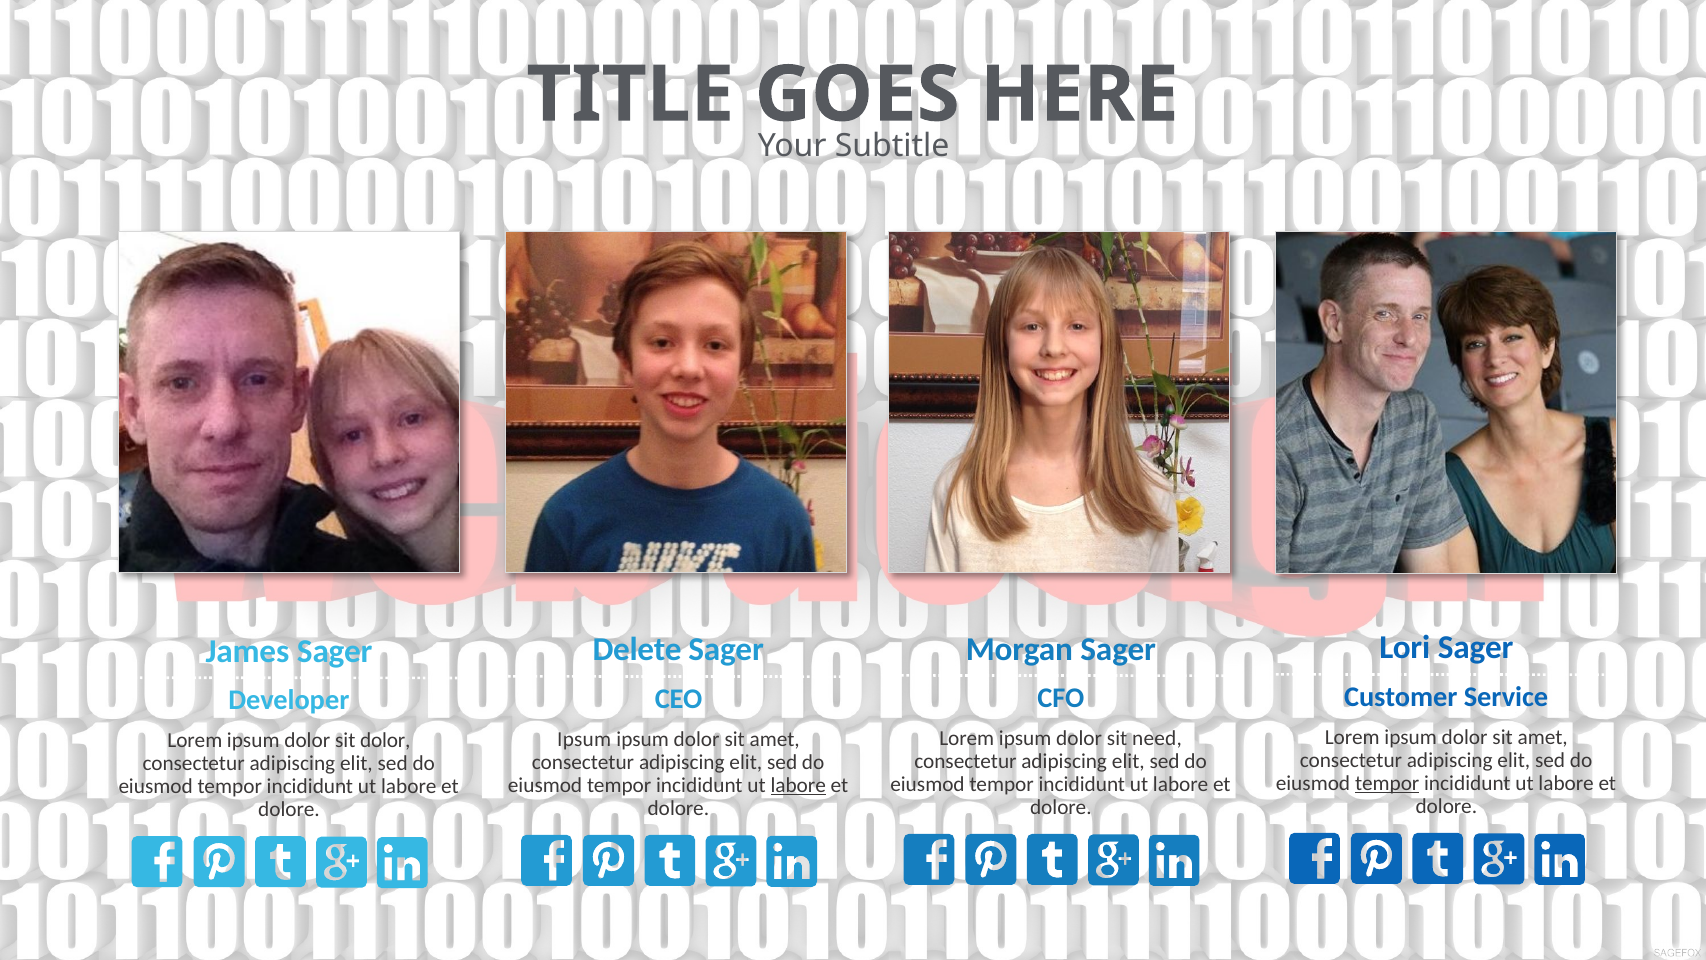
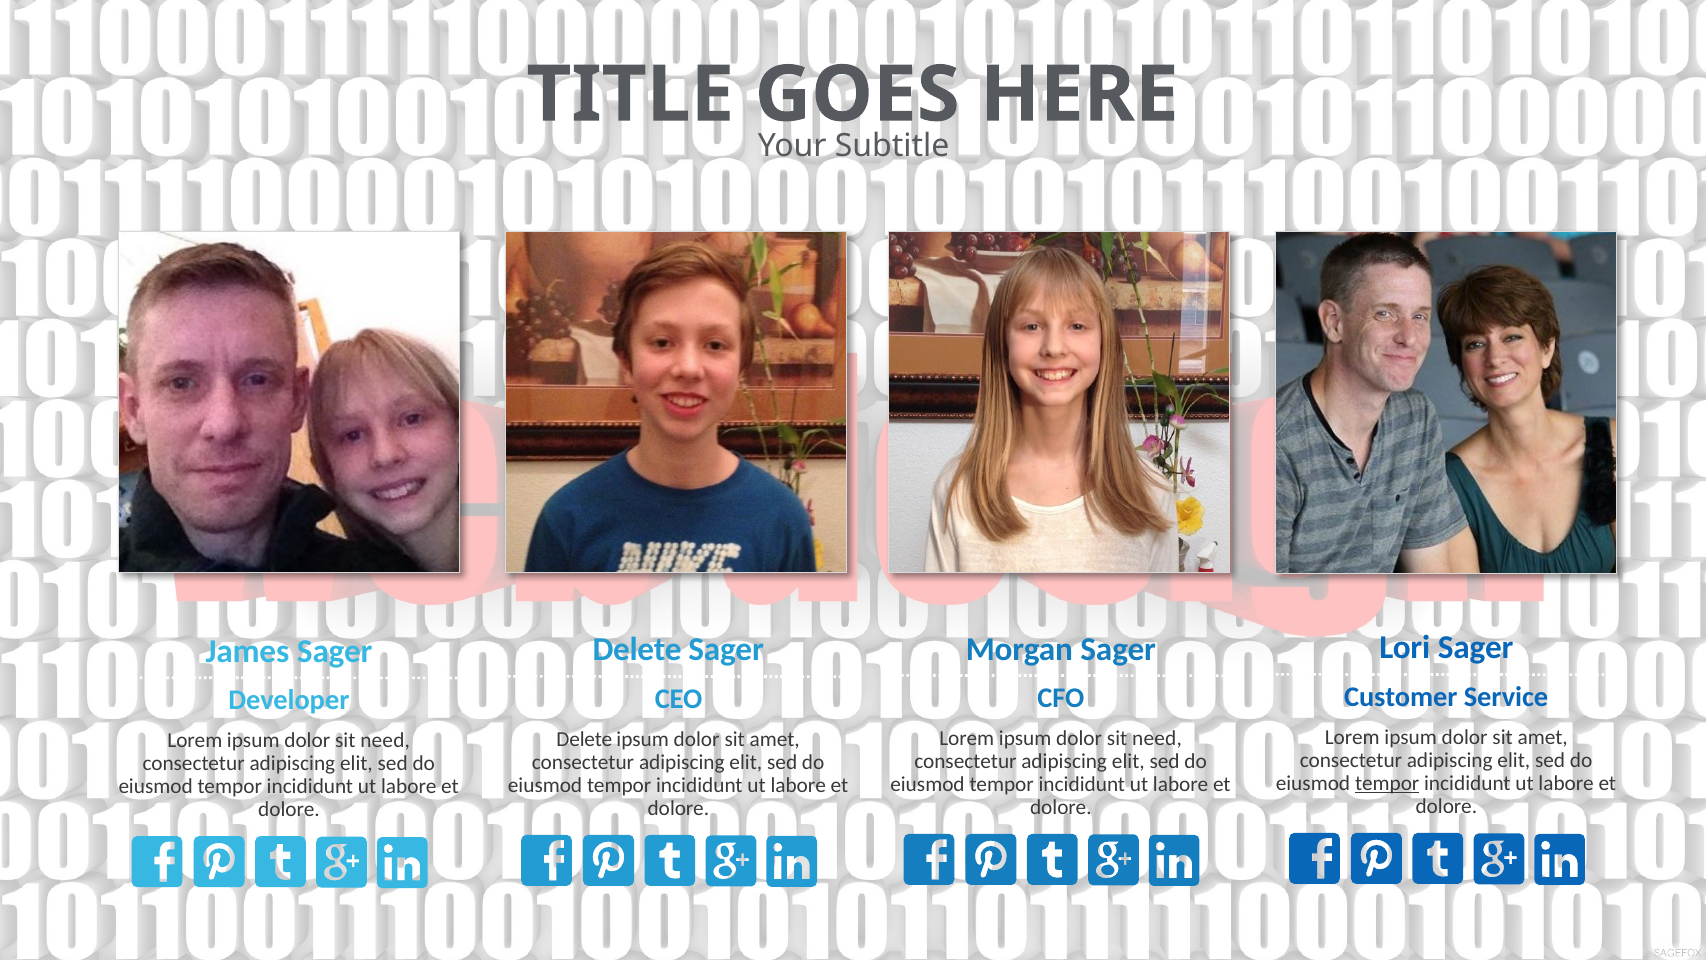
Ipsum at (584, 739): Ipsum -> Delete
dolor at (385, 740): dolor -> need
labore at (798, 785) underline: present -> none
